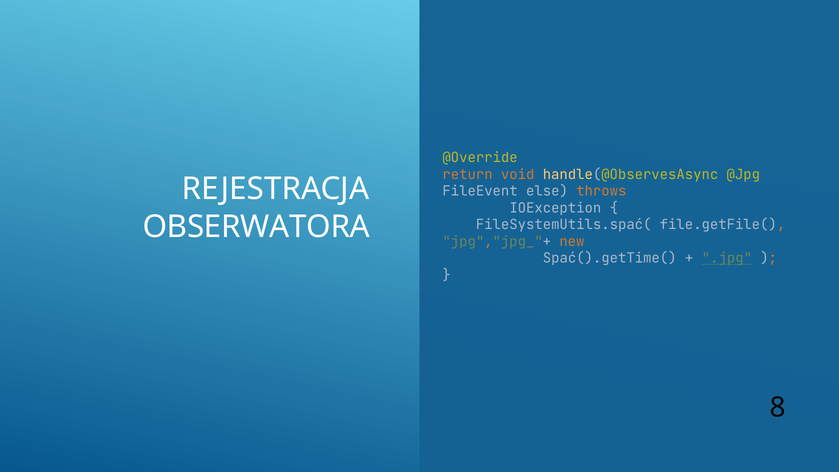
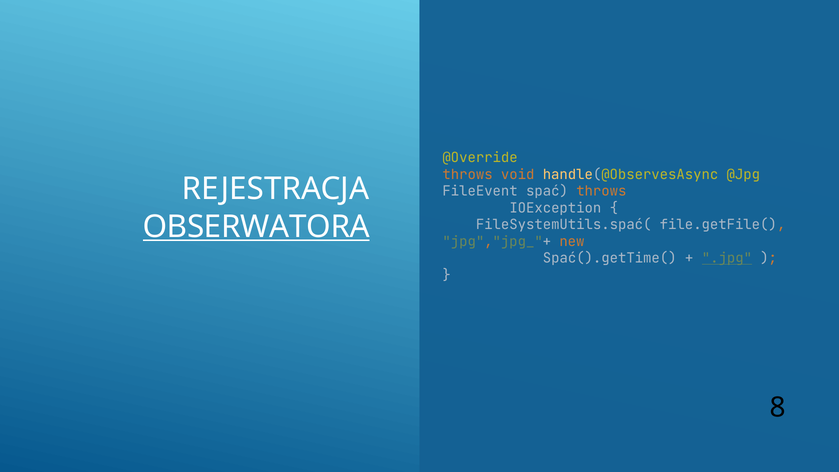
return at (468, 174): return -> throws
else: else -> spać
OBSERWATORA underline: none -> present
